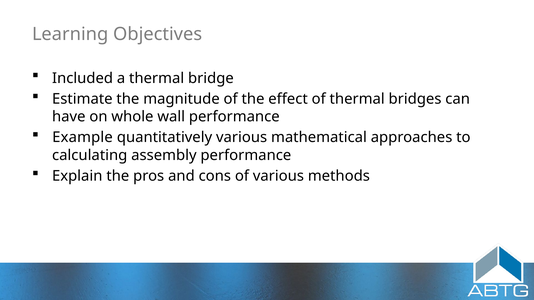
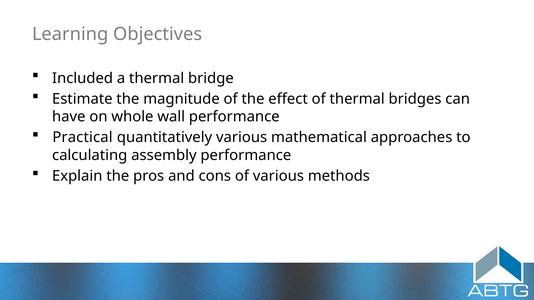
Example: Example -> Practical
